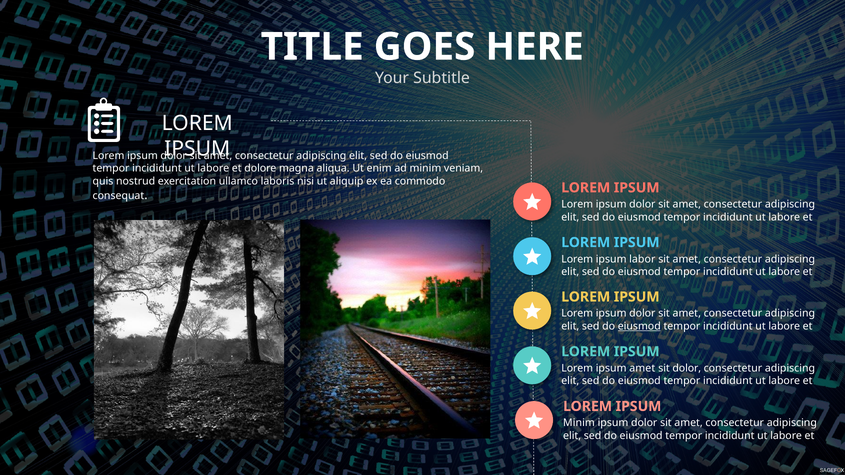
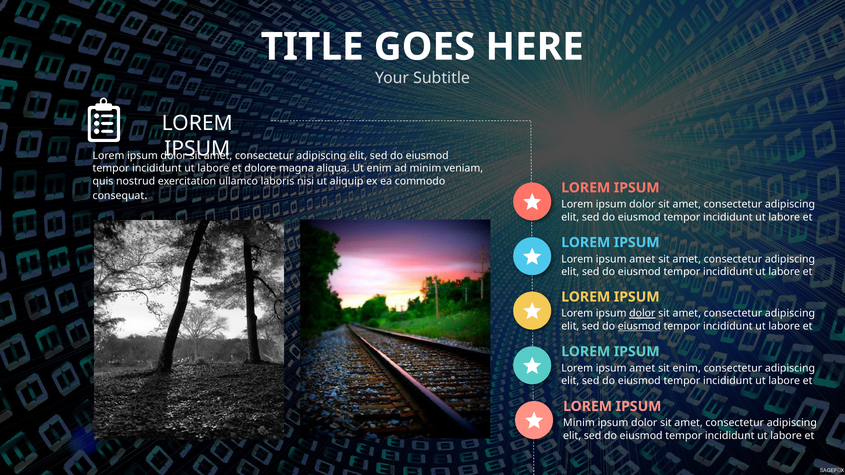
labor at (642, 259): labor -> amet
dolor at (642, 314) underline: none -> present
sit dolor: dolor -> enim
